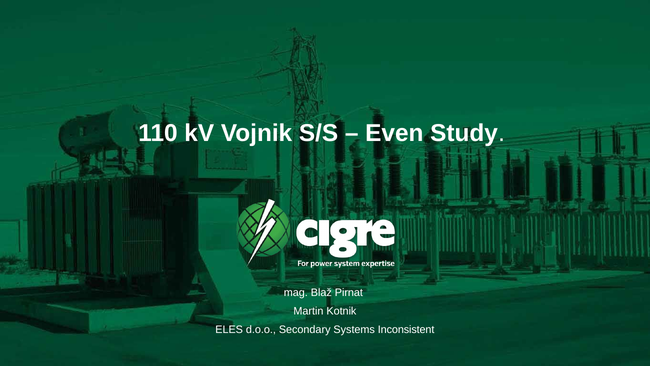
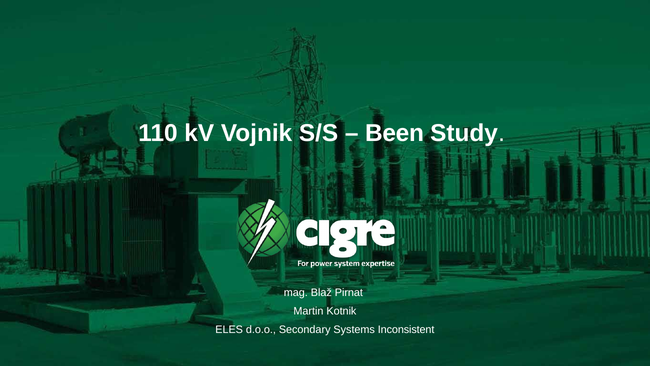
Even: Even -> Been
